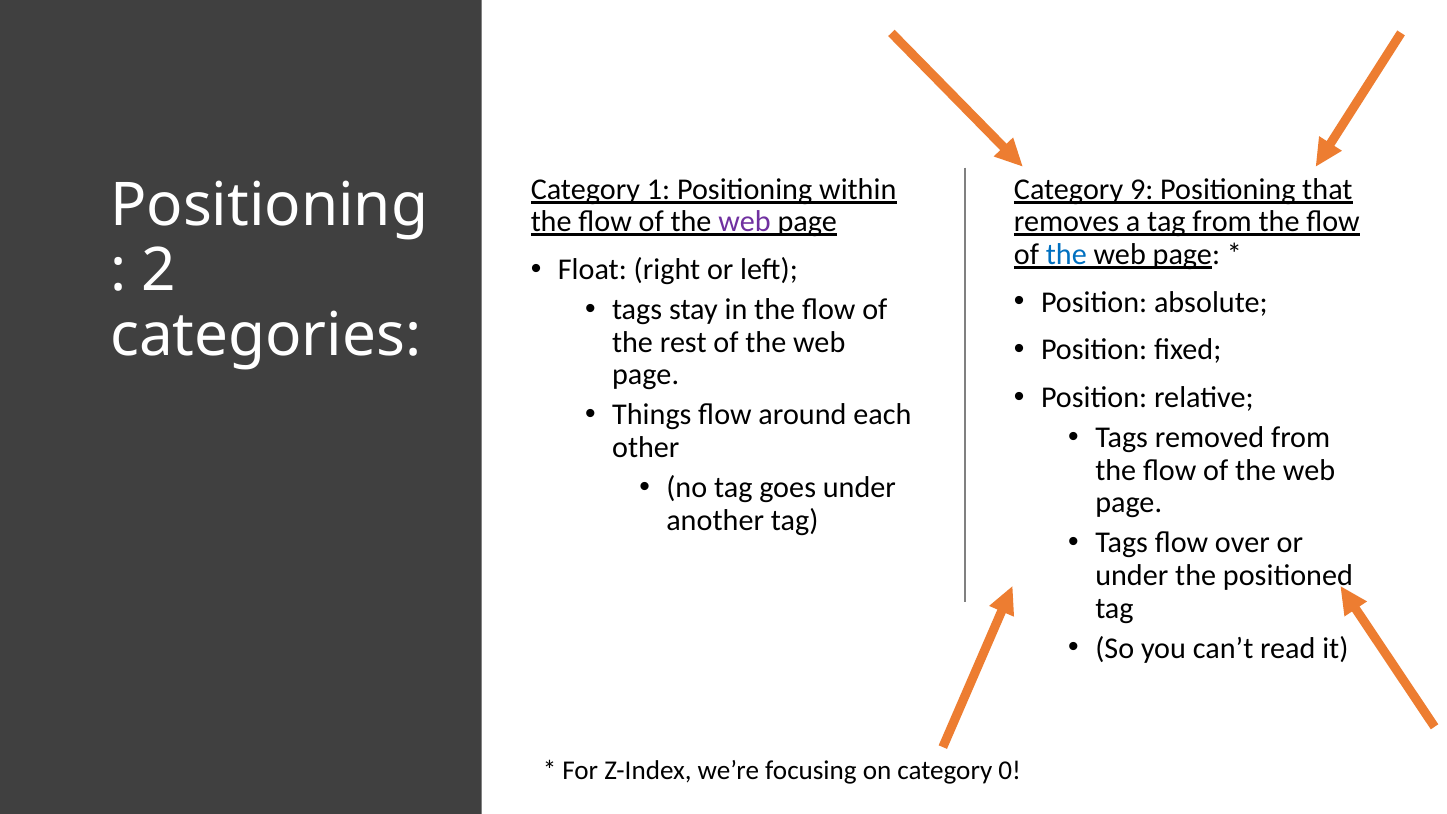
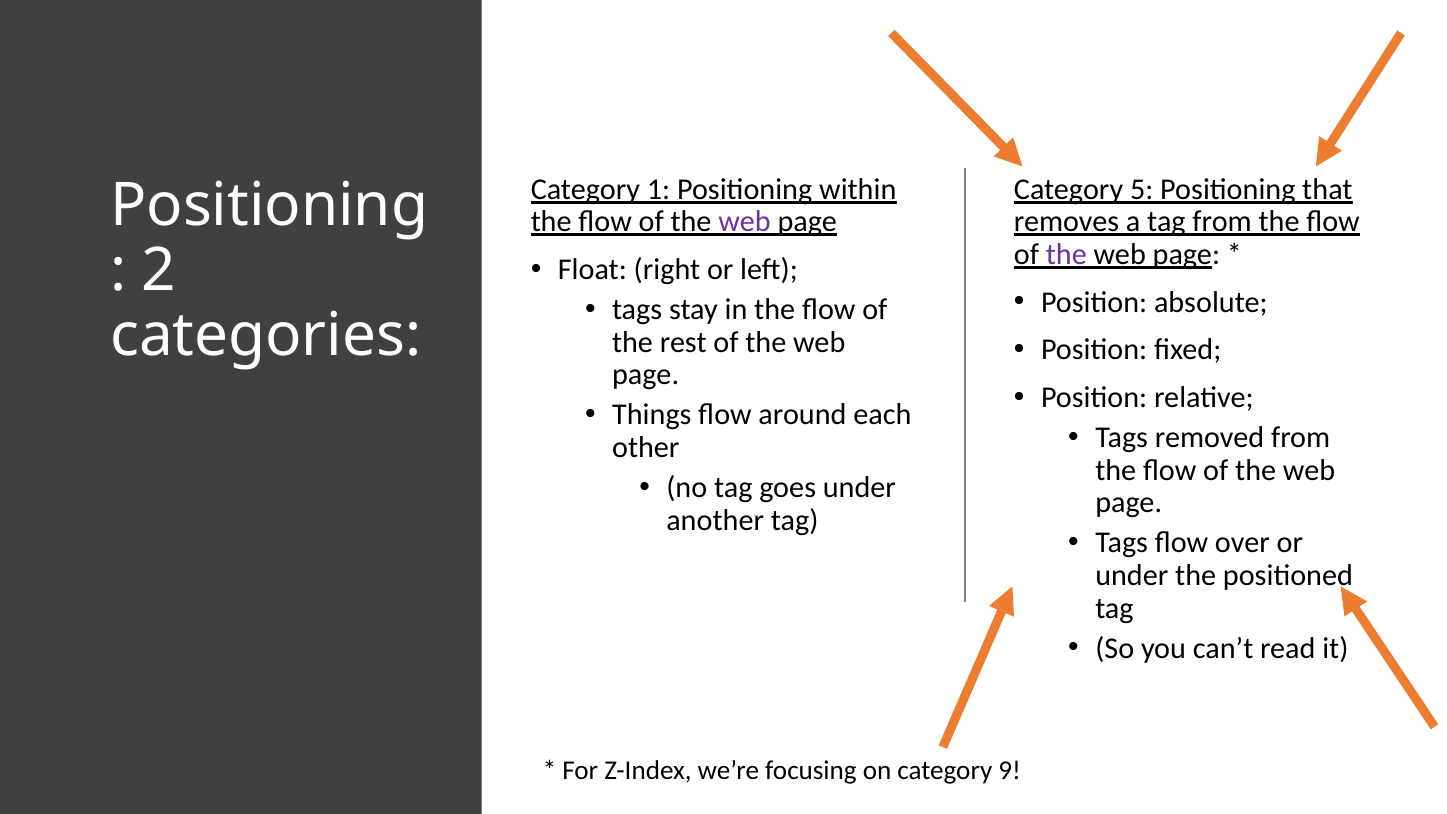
9: 9 -> 5
the at (1066, 254) colour: blue -> purple
0: 0 -> 9
